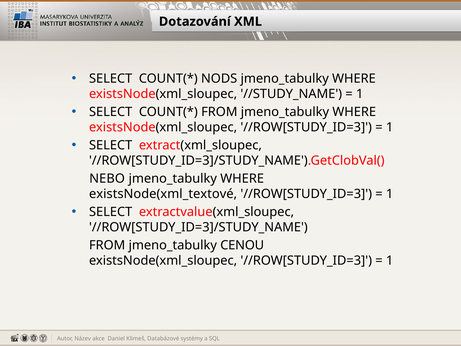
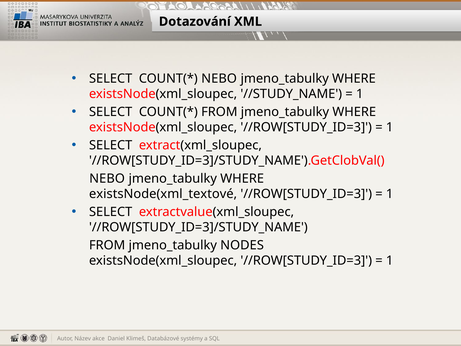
NODS at (219, 78): NODS -> NEBO
CENOU: CENOU -> NODES
